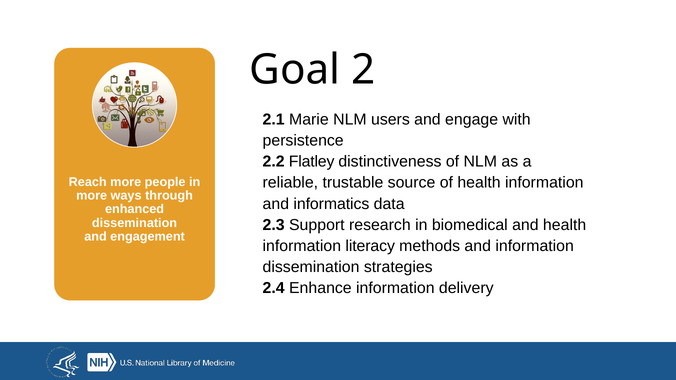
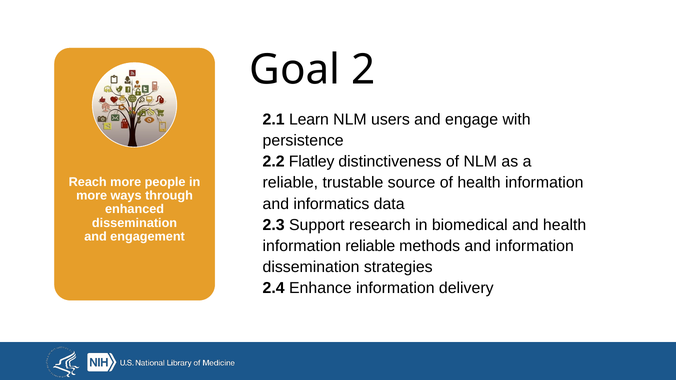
Marie: Marie -> Learn
information literacy: literacy -> reliable
